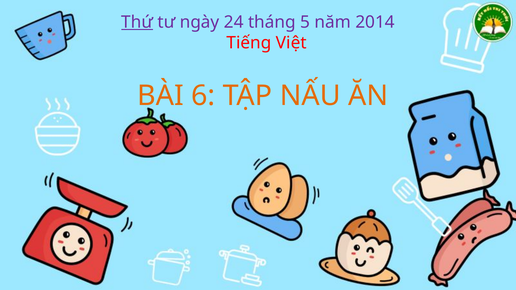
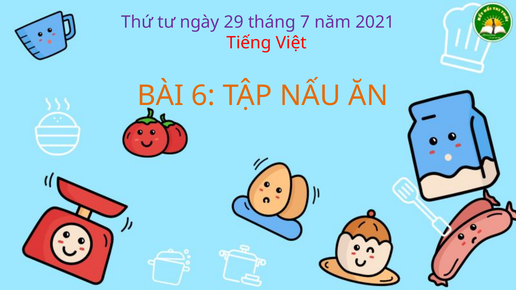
Thứ underline: present -> none
24: 24 -> 29
5: 5 -> 7
2014: 2014 -> 2021
